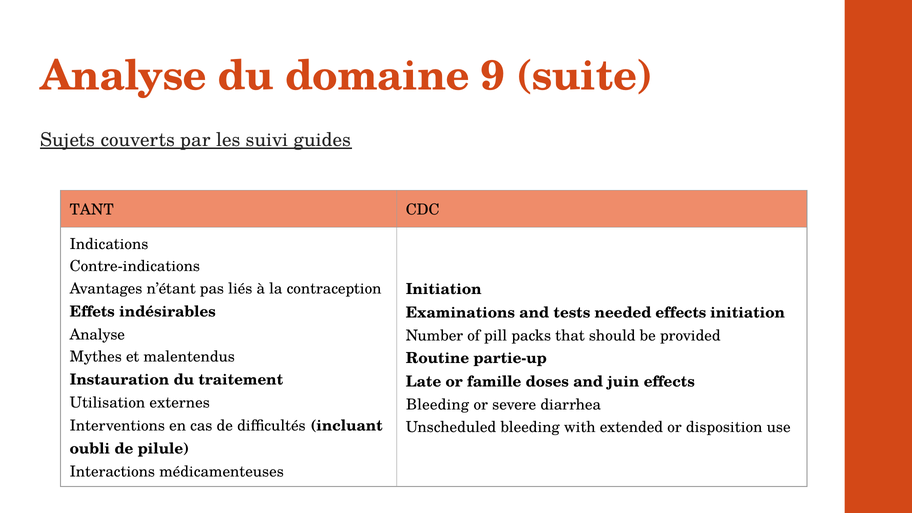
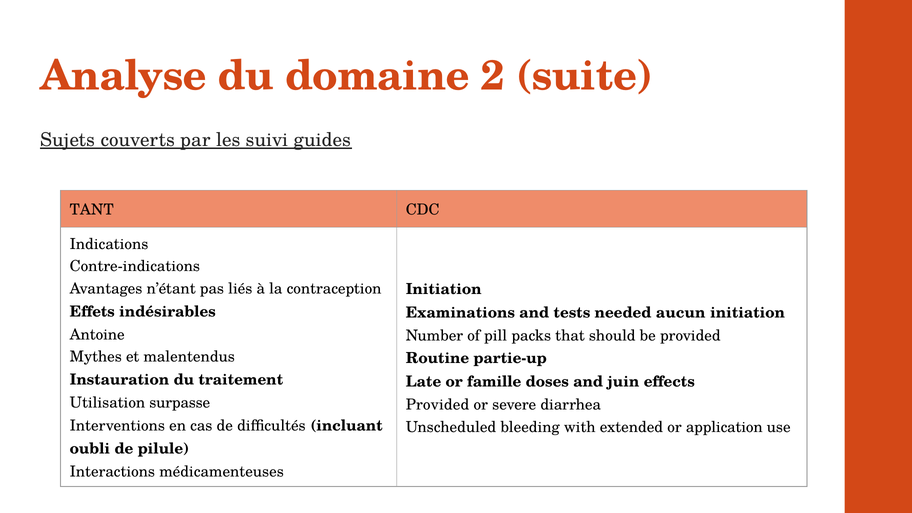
9: 9 -> 2
needed effects: effects -> aucun
Analyse at (97, 335): Analyse -> Antoine
externes: externes -> surpasse
Bleeding at (438, 405): Bleeding -> Provided
disposition: disposition -> application
